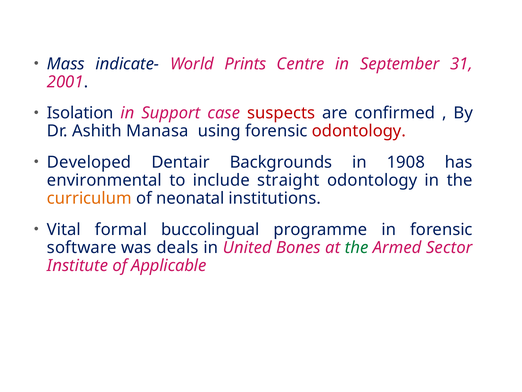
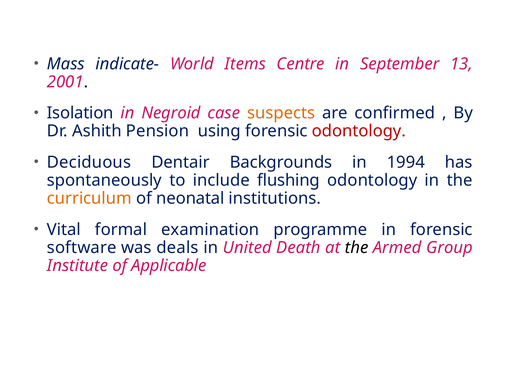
Prints: Prints -> Items
31: 31 -> 13
Support: Support -> Negroid
suspects colour: red -> orange
Manasa: Manasa -> Pension
Developed: Developed -> Deciduous
1908: 1908 -> 1994
environmental: environmental -> spontaneously
straight: straight -> flushing
buccolingual: buccolingual -> examination
Bones: Bones -> Death
the at (357, 247) colour: green -> black
Sector: Sector -> Group
